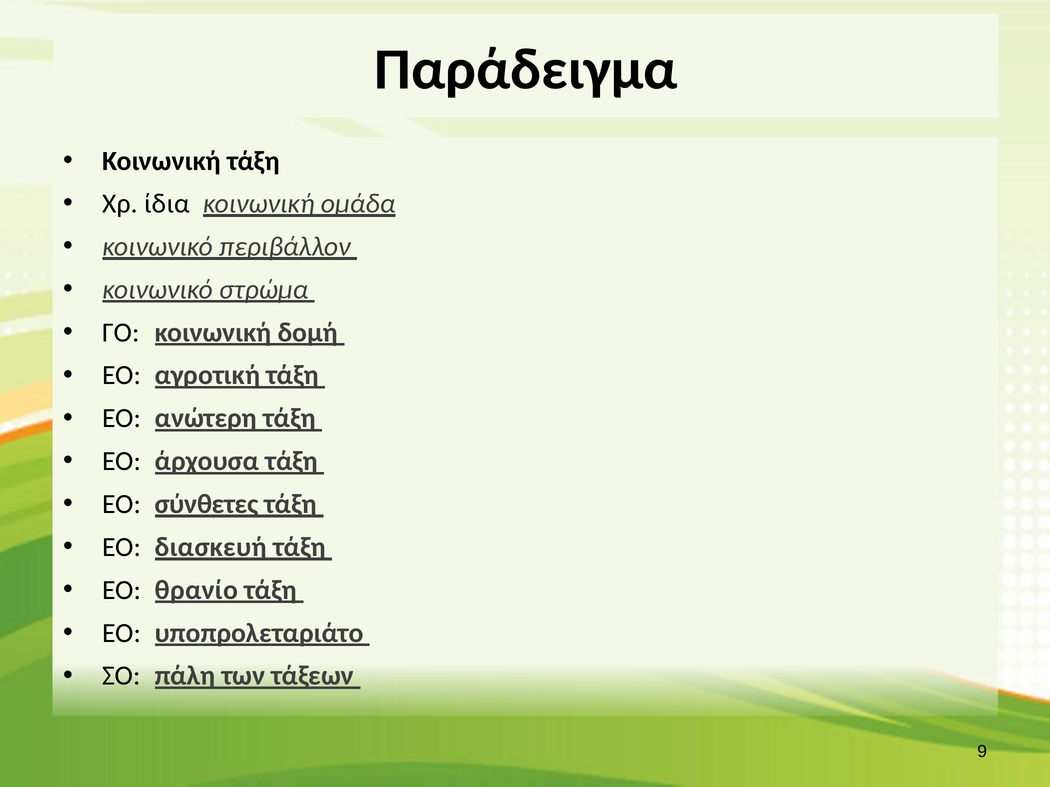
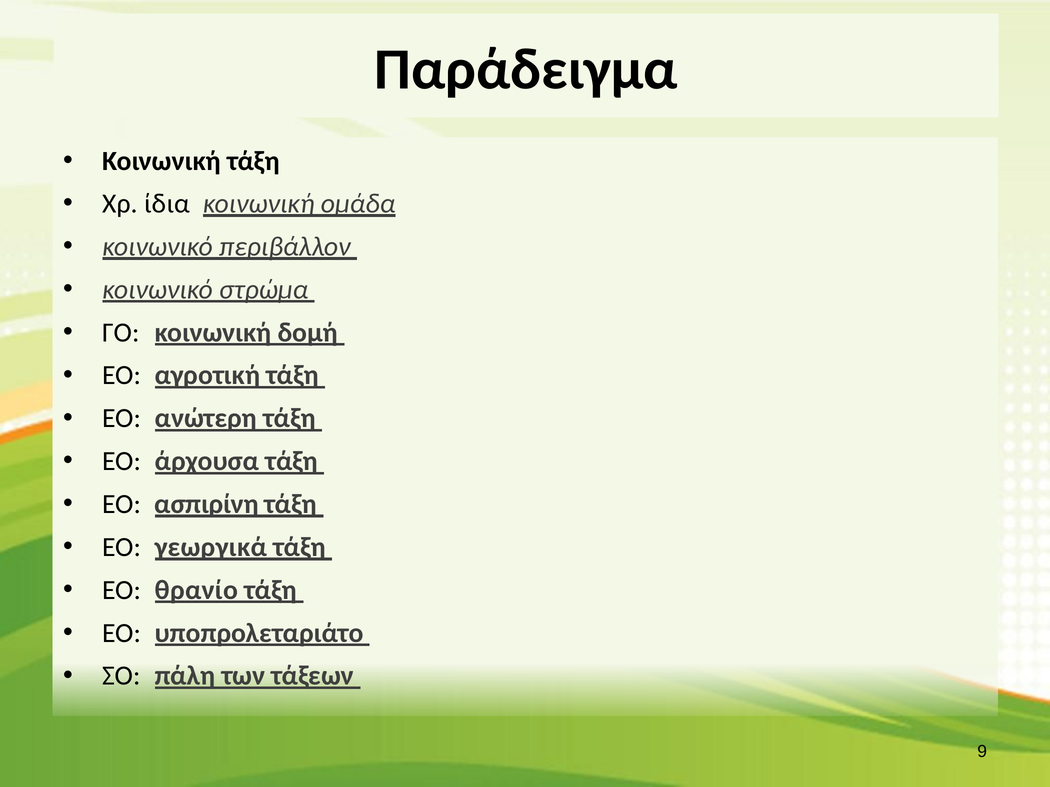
σύνθετες: σύνθετες -> ασπιρίνη
διασκευή: διασκευή -> γεωργικά
